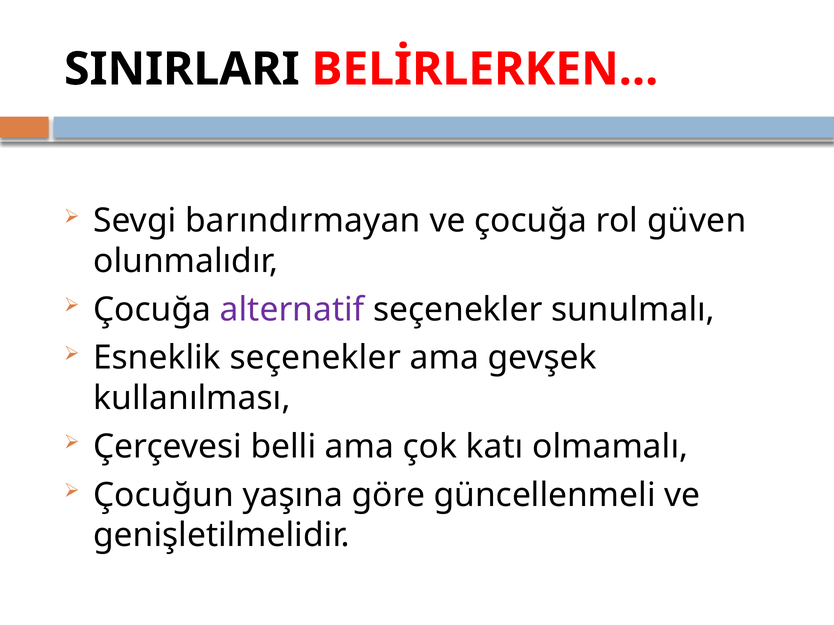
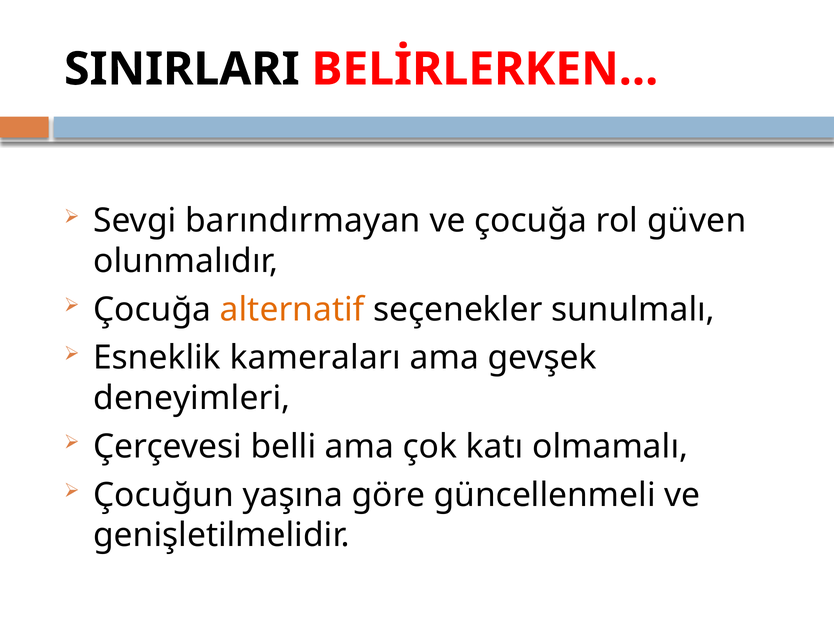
alternatif colour: purple -> orange
Esneklik seçenekler: seçenekler -> kameraları
kullanılması: kullanılması -> deneyimleri
